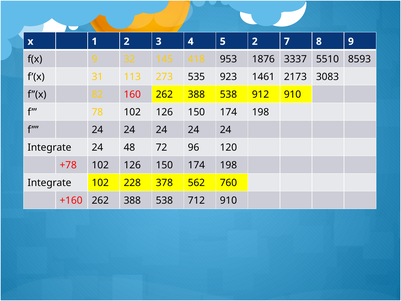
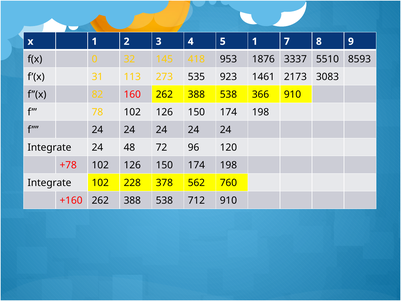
5 2: 2 -> 1
f(x 9: 9 -> 0
912: 912 -> 366
